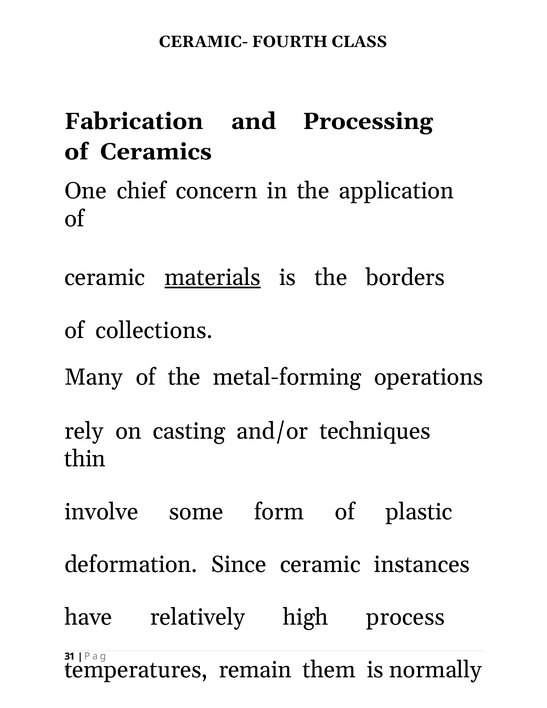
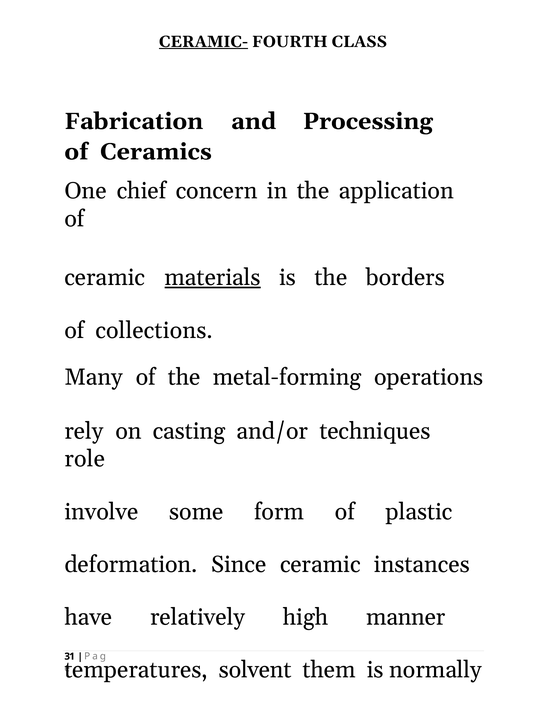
CERAMIC- underline: none -> present
thin: thin -> role
process: process -> manner
remain: remain -> solvent
